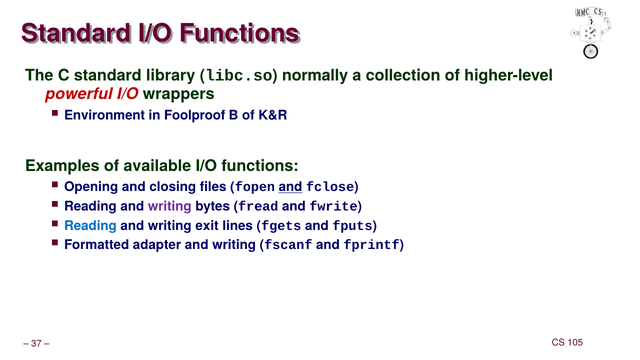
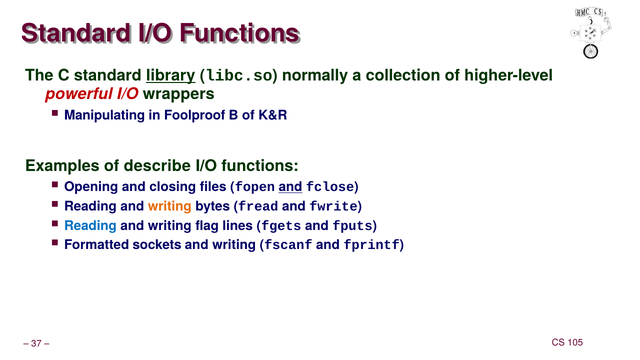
library underline: none -> present
Environment: Environment -> Manipulating
available: available -> describe
writing at (170, 206) colour: purple -> orange
exit: exit -> flag
adapter: adapter -> sockets
